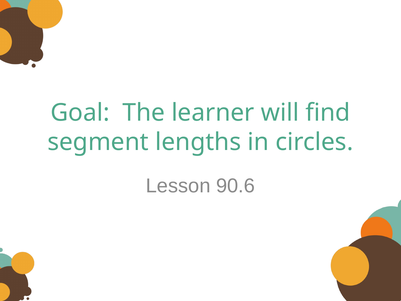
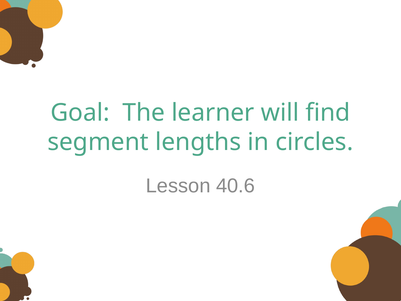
90.6: 90.6 -> 40.6
